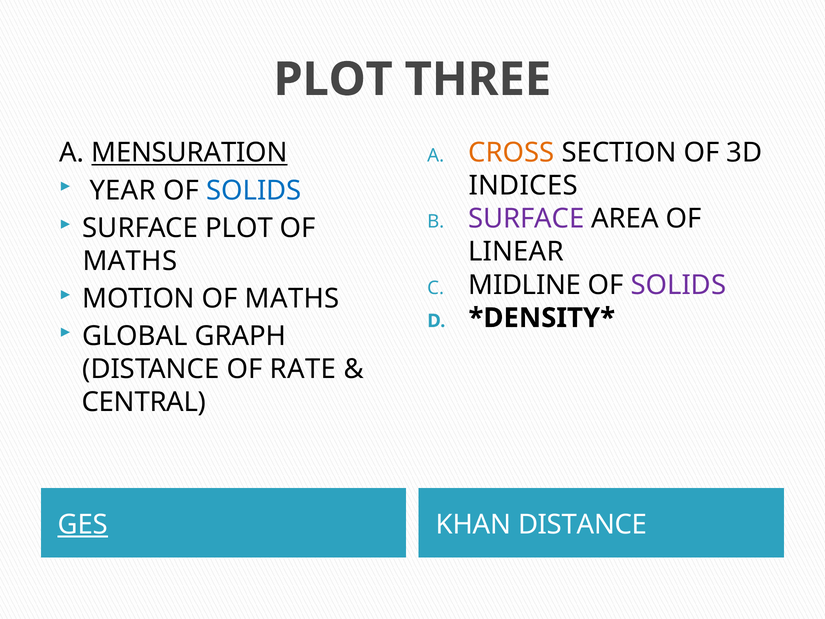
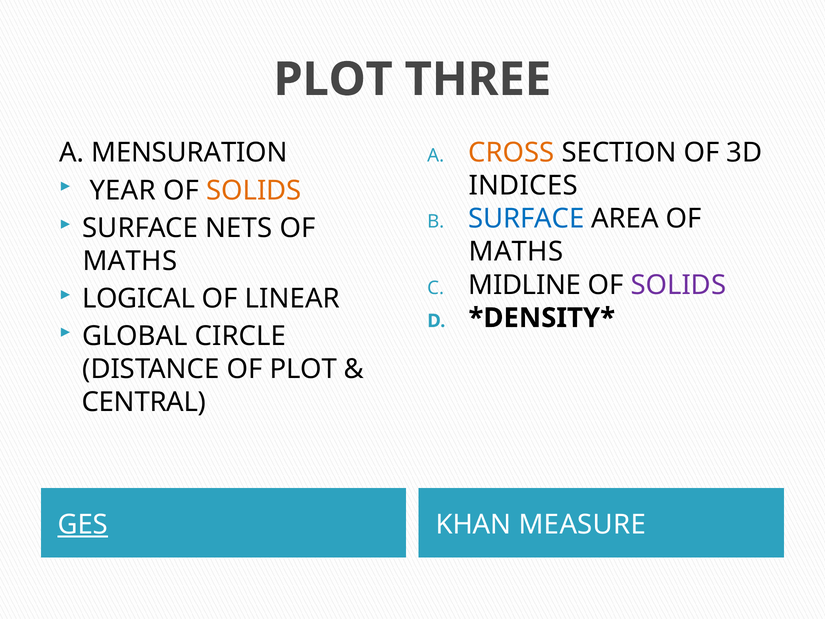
MENSURATION underline: present -> none
SOLIDS at (254, 190) colour: blue -> orange
SURFACE at (526, 219) colour: purple -> blue
SURFACE PLOT: PLOT -> NETS
LINEAR at (516, 252): LINEAR -> MATHS
MOTION: MOTION -> LOGICAL
MATHS at (292, 299): MATHS -> LINEAR
GRAPH: GRAPH -> CIRCLE
OF RATE: RATE -> PLOT
KHAN DISTANCE: DISTANCE -> MEASURE
